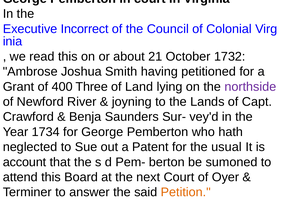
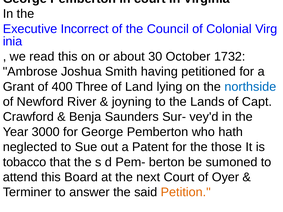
21: 21 -> 30
northside colour: purple -> blue
1734: 1734 -> 3000
usual: usual -> those
account: account -> tobacco
